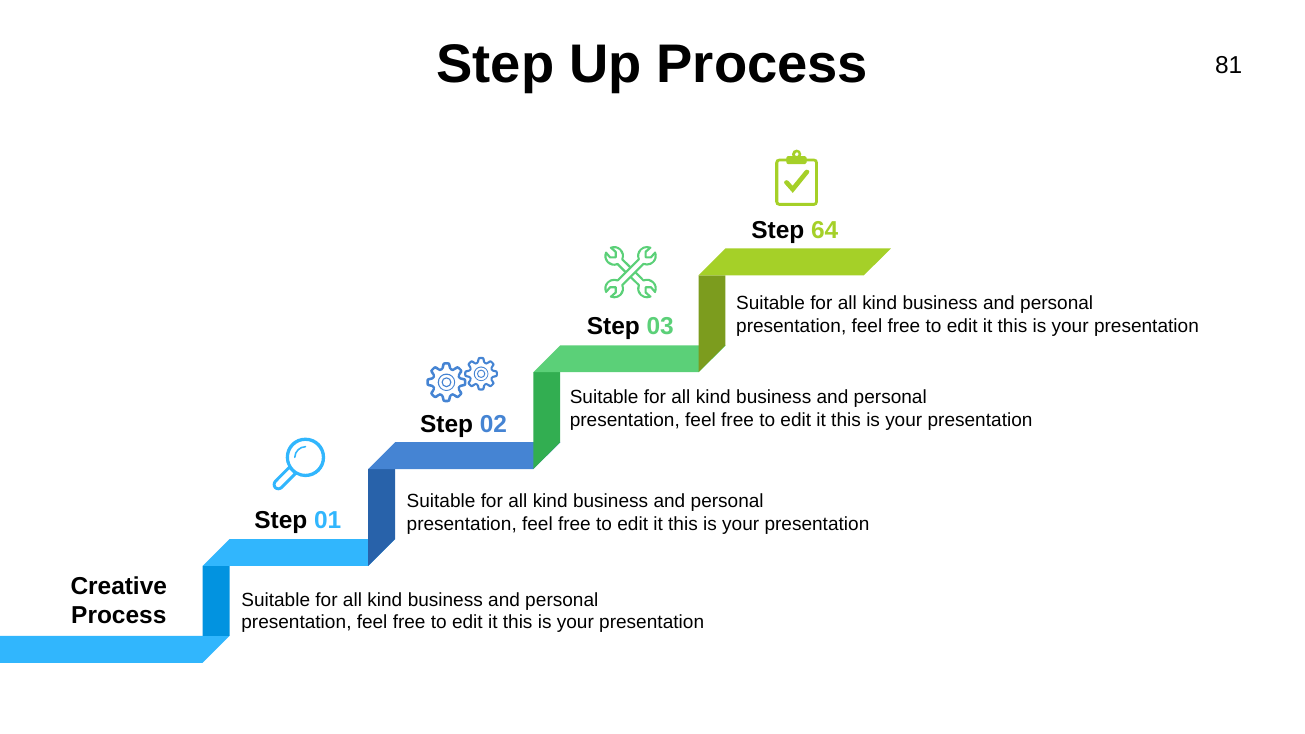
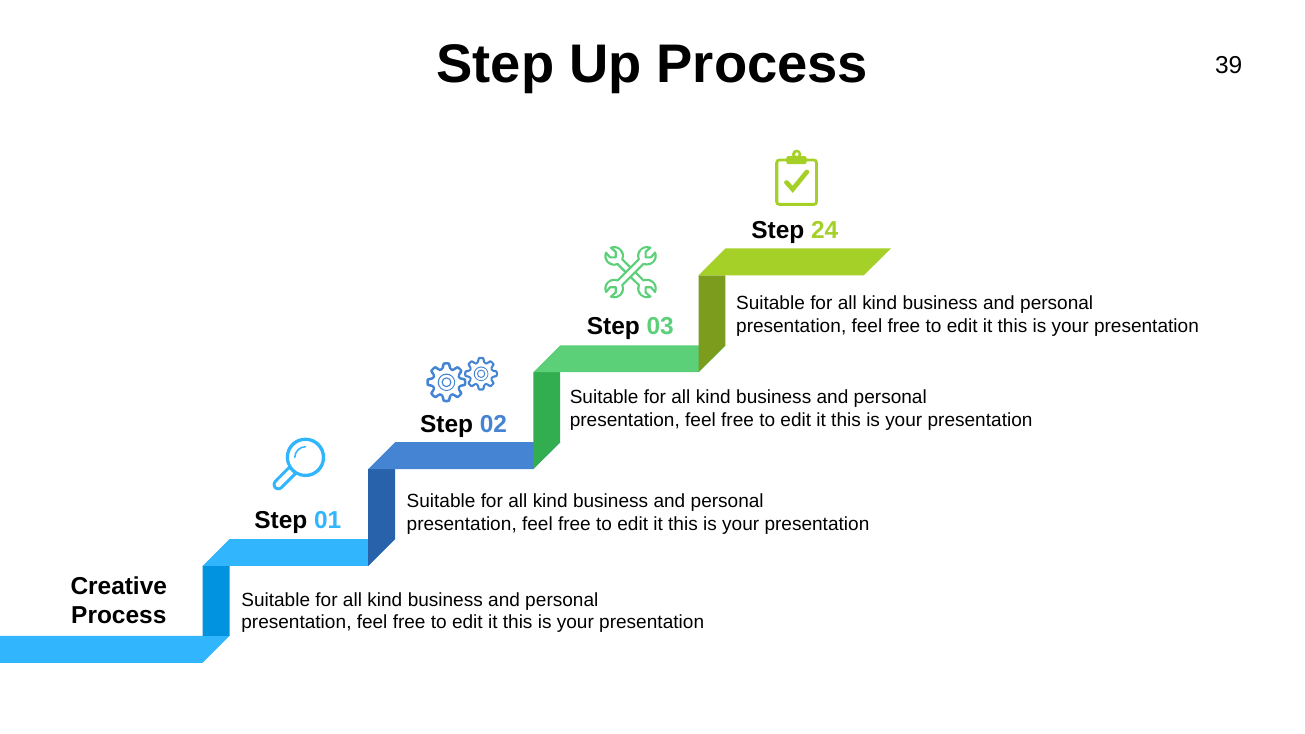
81: 81 -> 39
64: 64 -> 24
